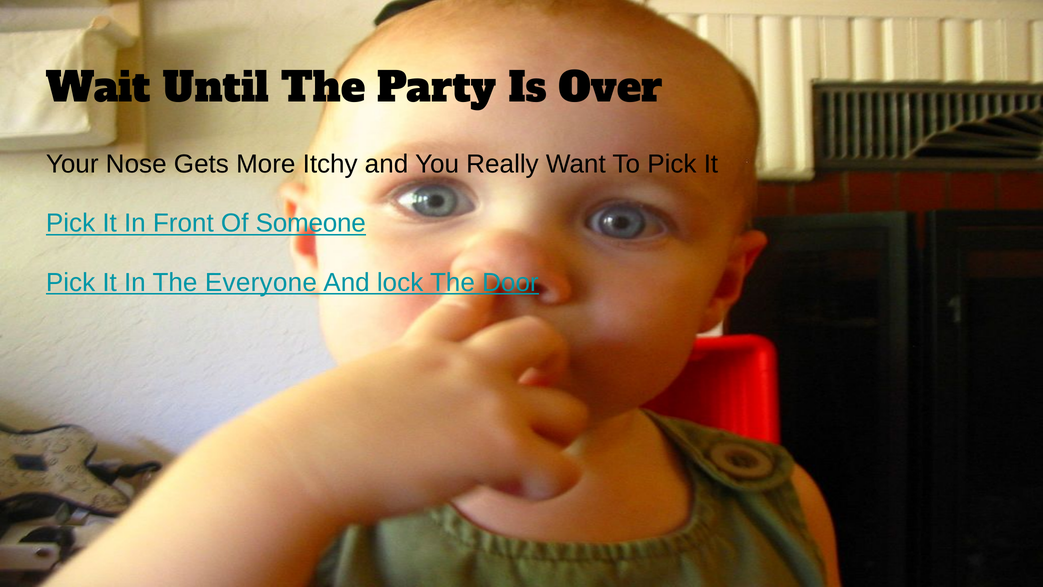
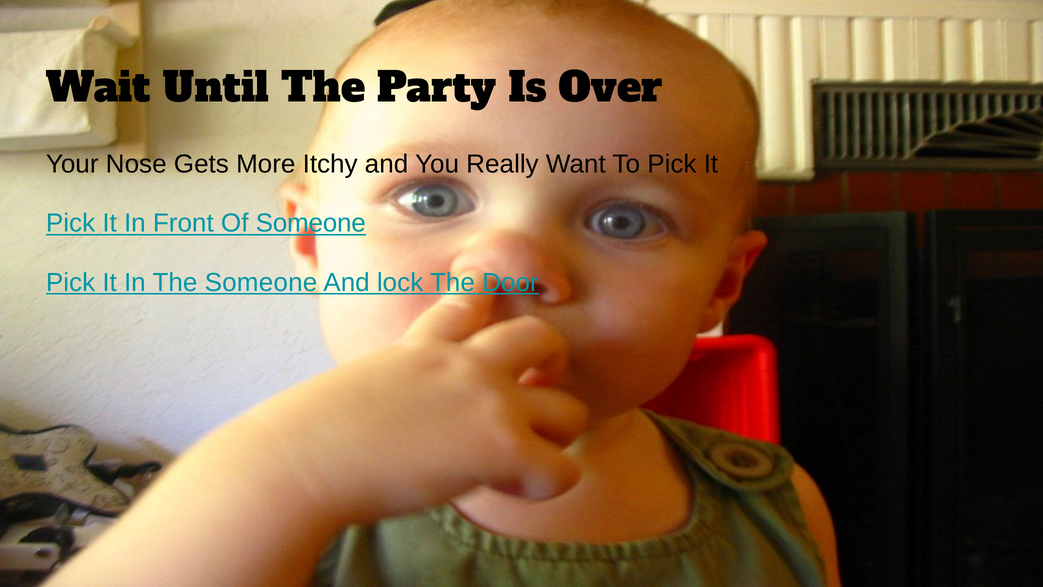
The Everyone: Everyone -> Someone
